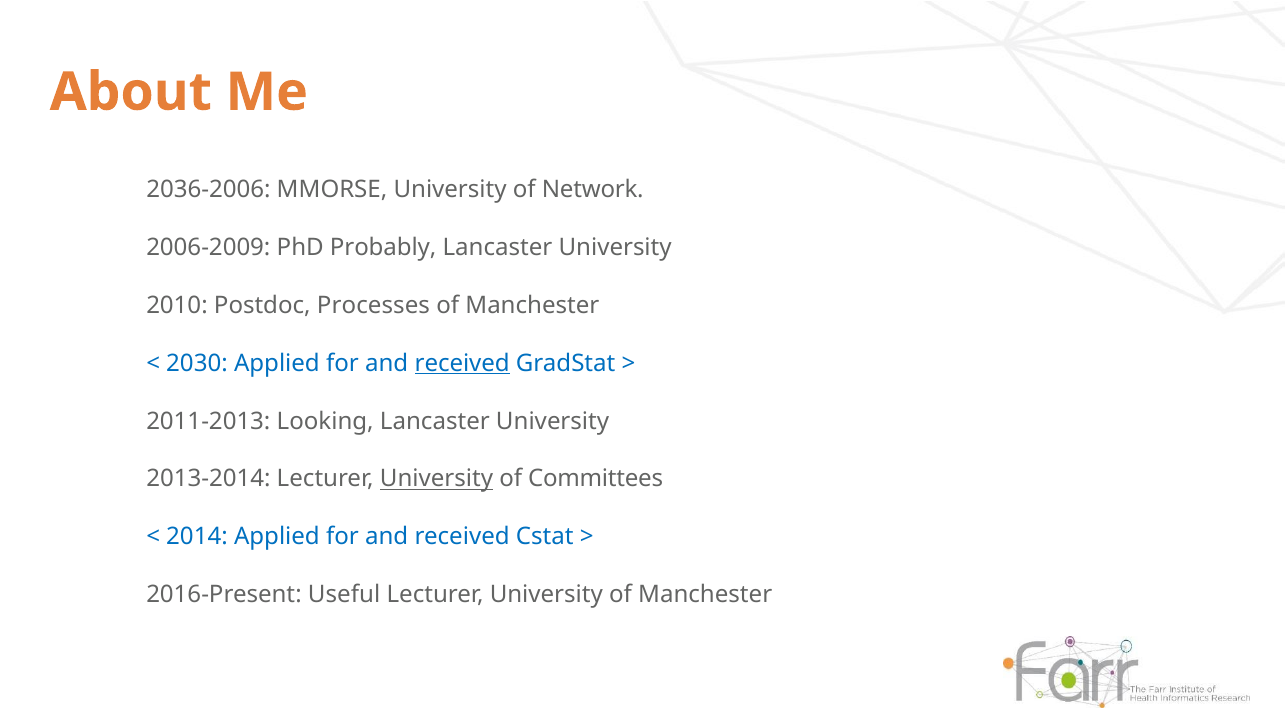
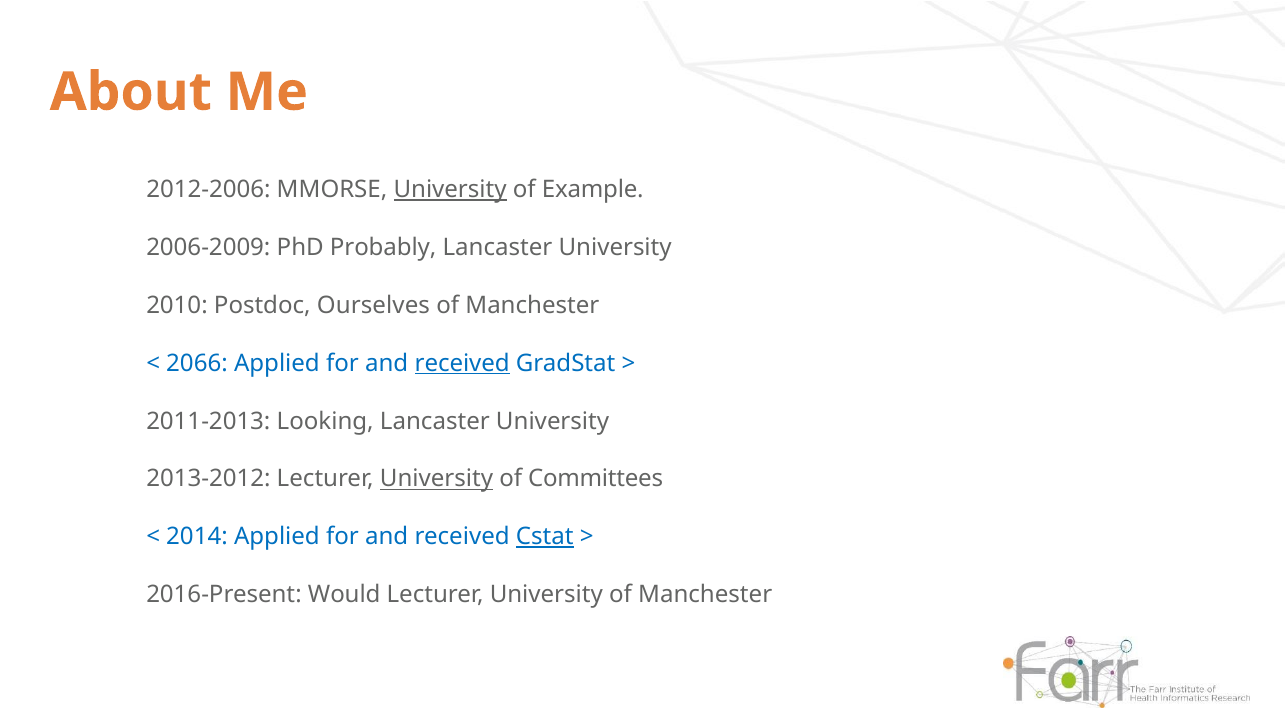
2036-2006: 2036-2006 -> 2012-2006
University at (450, 190) underline: none -> present
Network: Network -> Example
Processes: Processes -> Ourselves
2030: 2030 -> 2066
2013-2014: 2013-2014 -> 2013-2012
Cstat underline: none -> present
Useful: Useful -> Would
